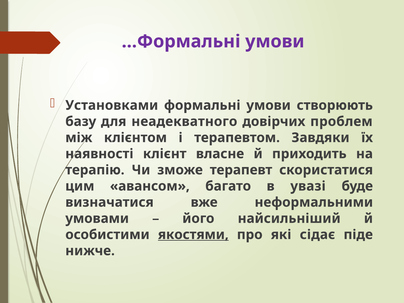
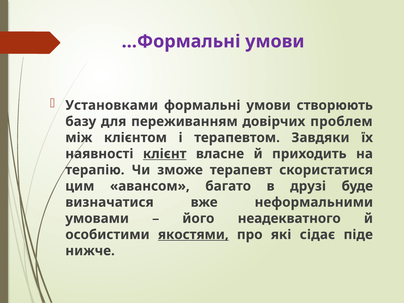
неадекватного: неадекватного -> переживанням
клієнт underline: none -> present
увазі: увазі -> друзі
найсильніший: найсильніший -> неадекватного
